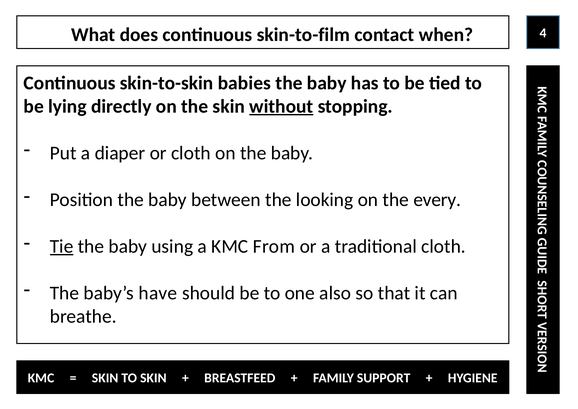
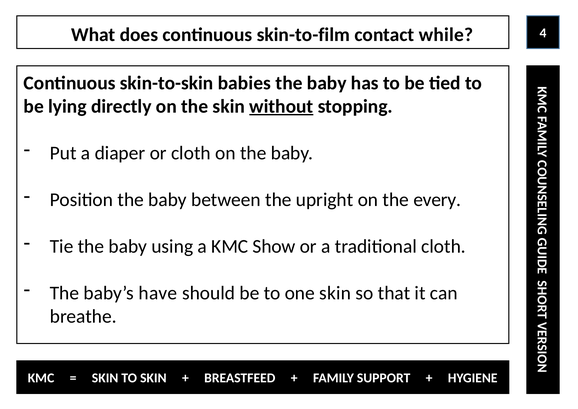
when: when -> while
looking: looking -> upright
Tie underline: present -> none
From: From -> Show
one also: also -> skin
